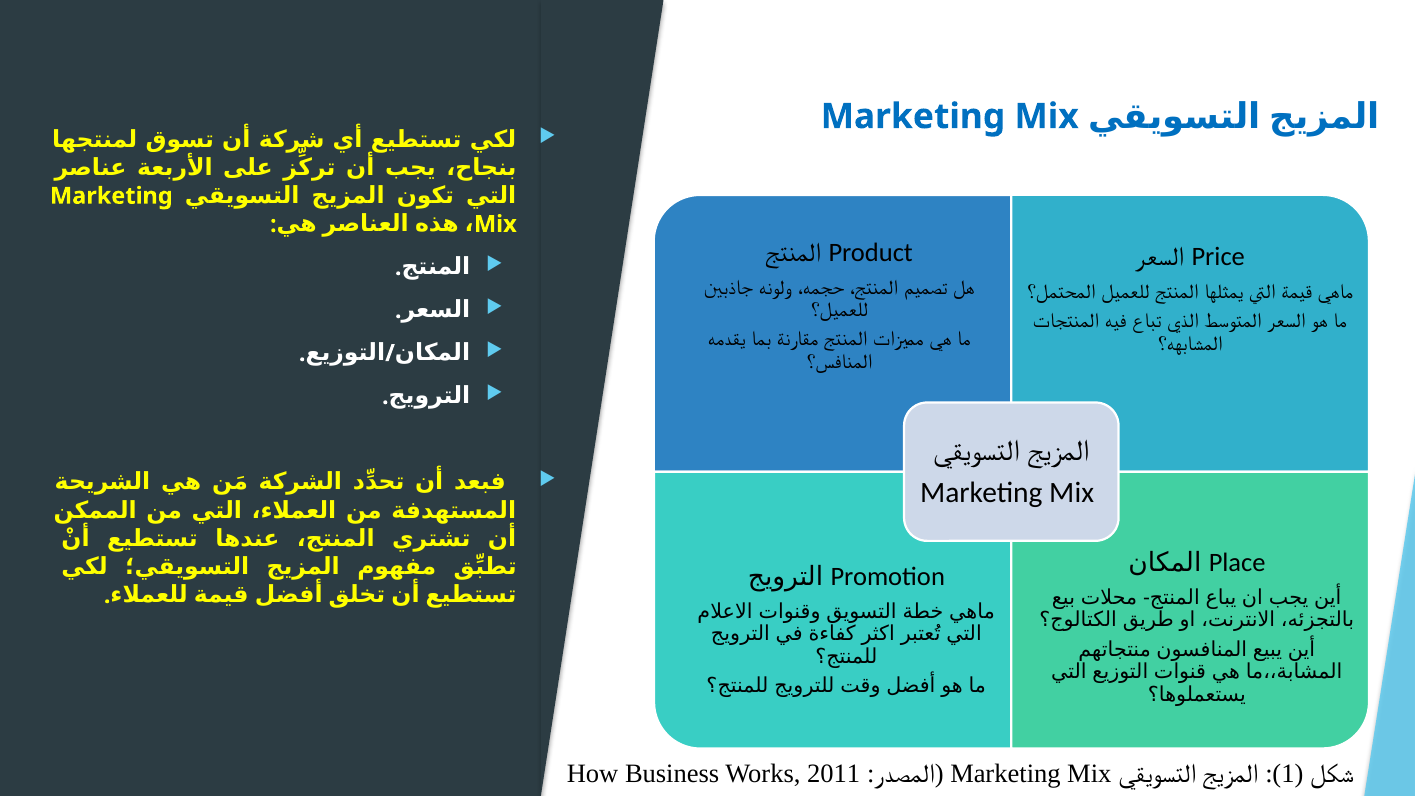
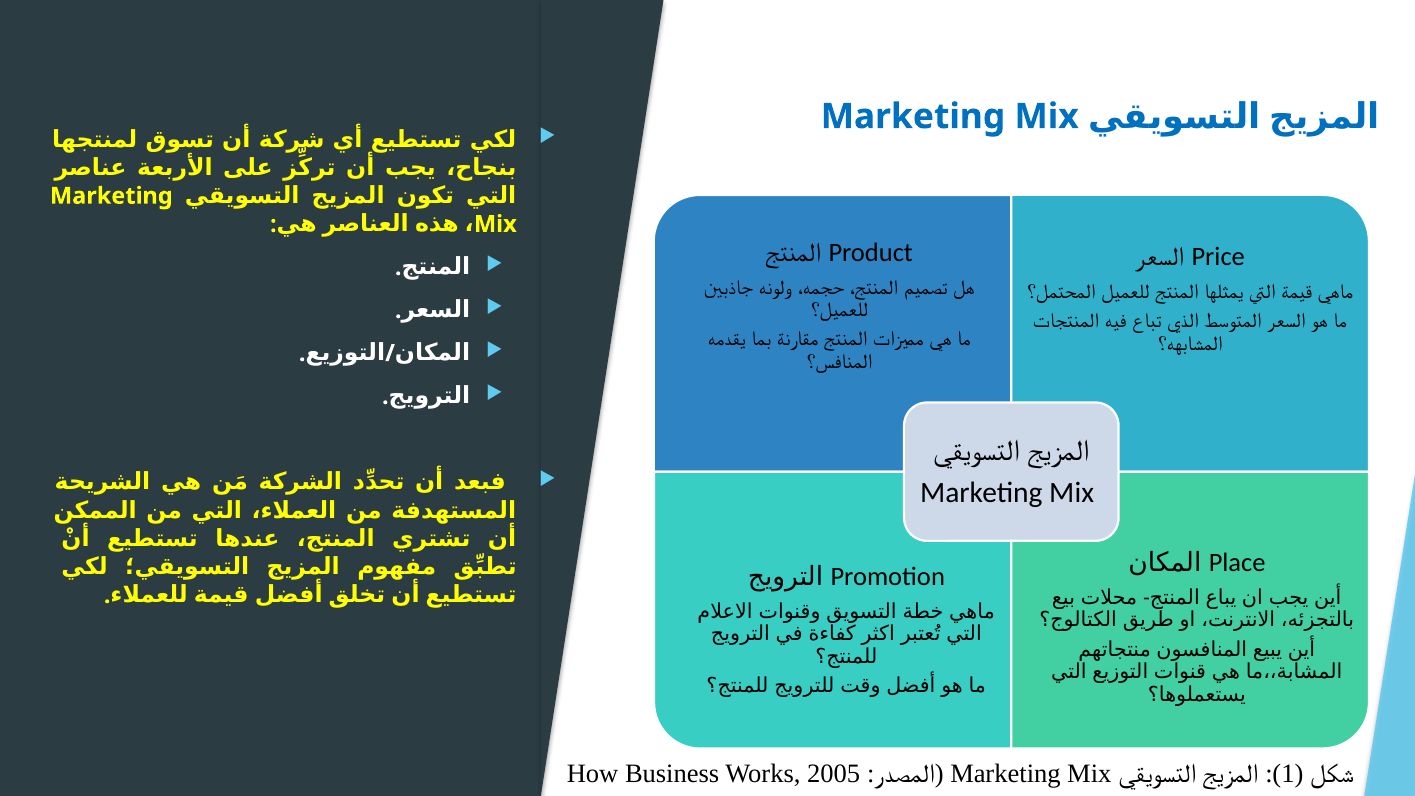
2011: 2011 -> 2005
